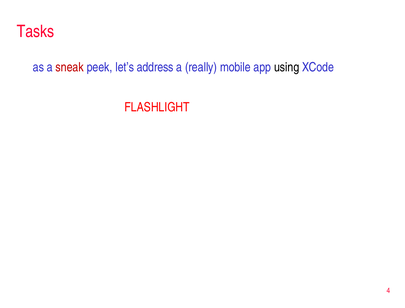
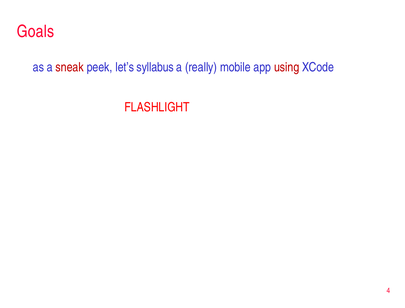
Tasks: Tasks -> Goals
address: address -> syllabus
using colour: black -> red
